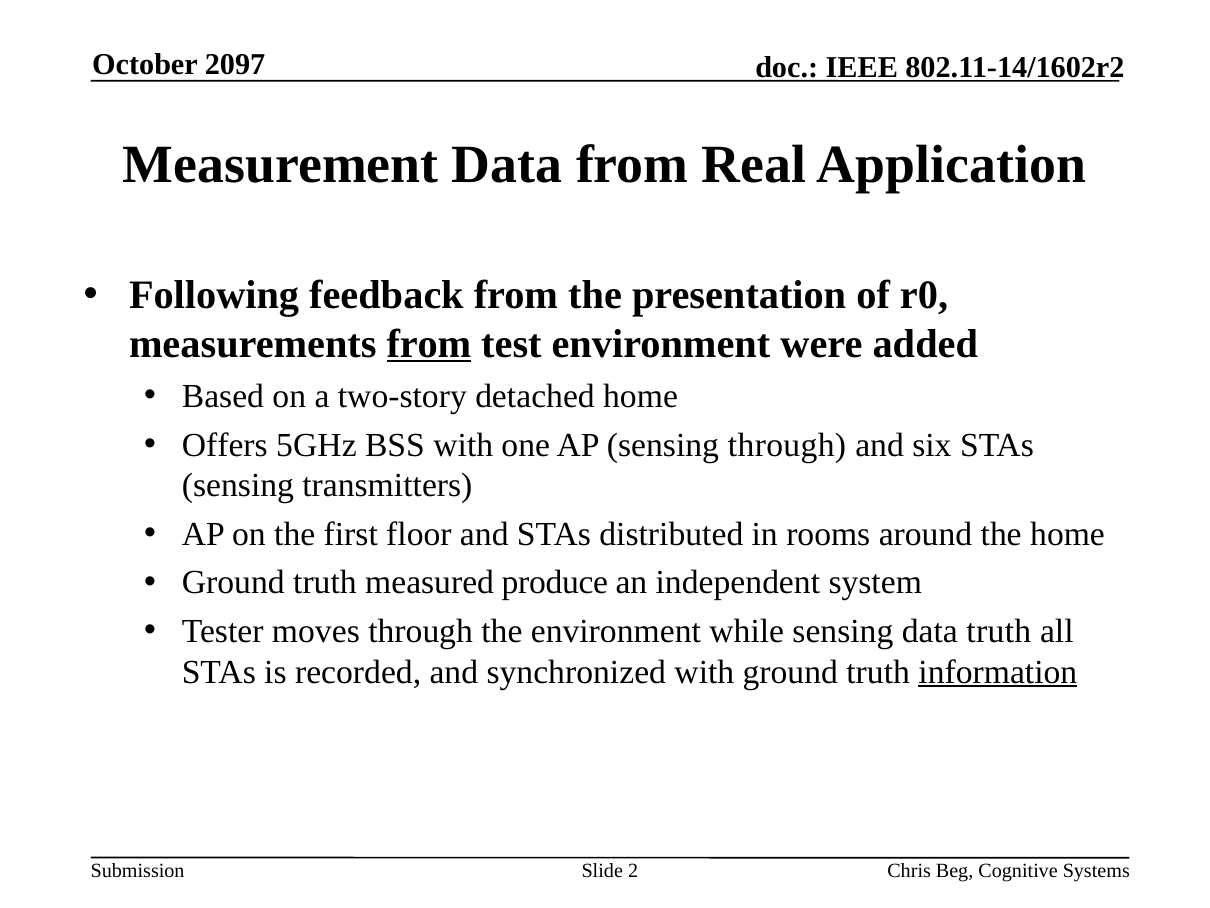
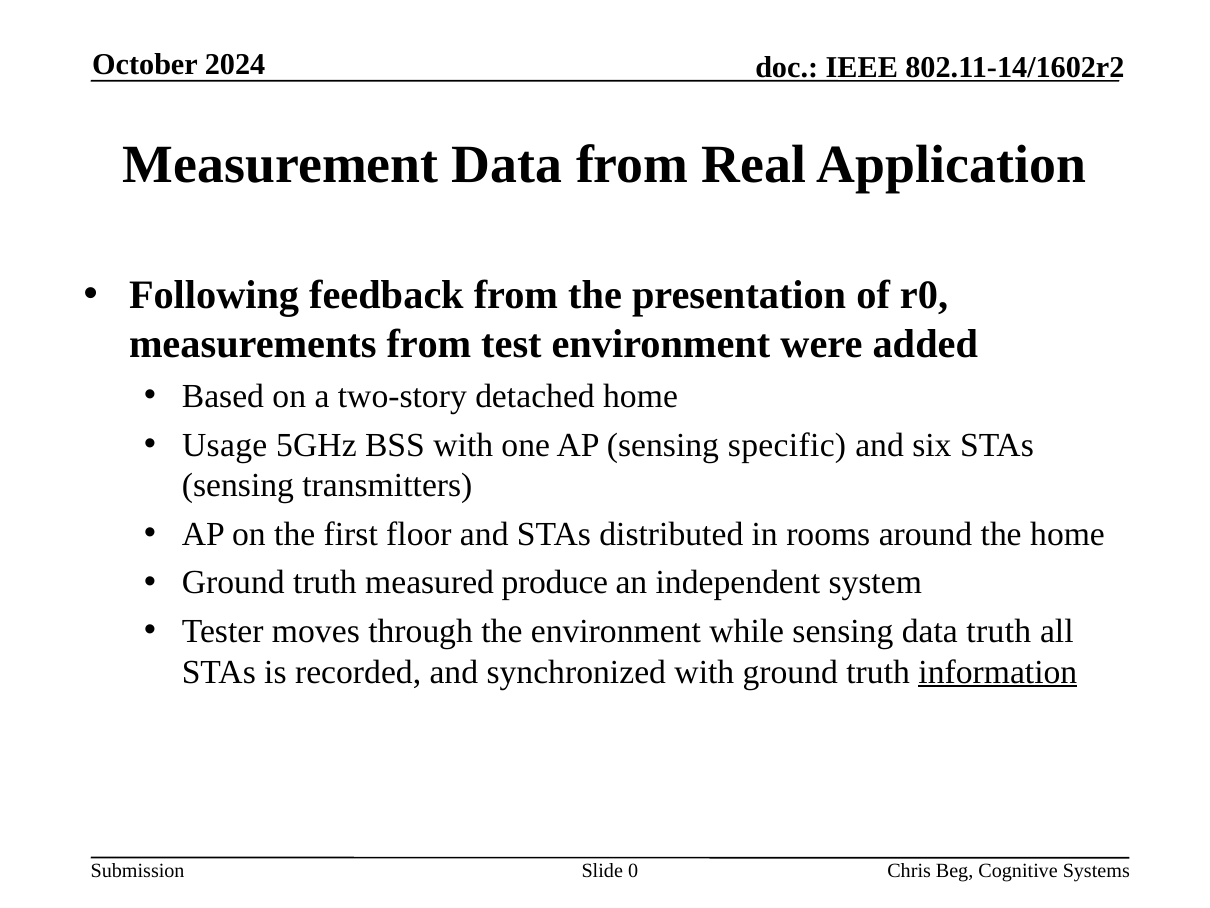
2097: 2097 -> 2024
from at (429, 344) underline: present -> none
Offers: Offers -> Usage
sensing through: through -> specific
2: 2 -> 0
